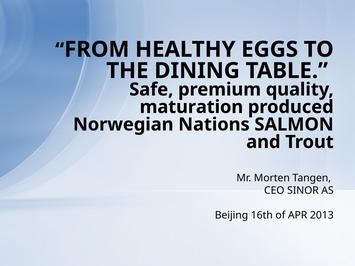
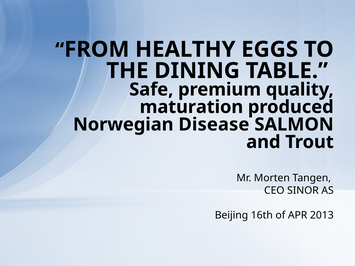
Nations: Nations -> Disease
